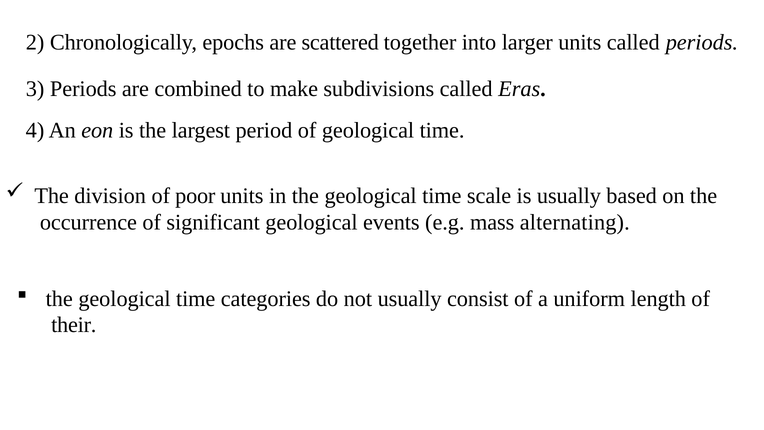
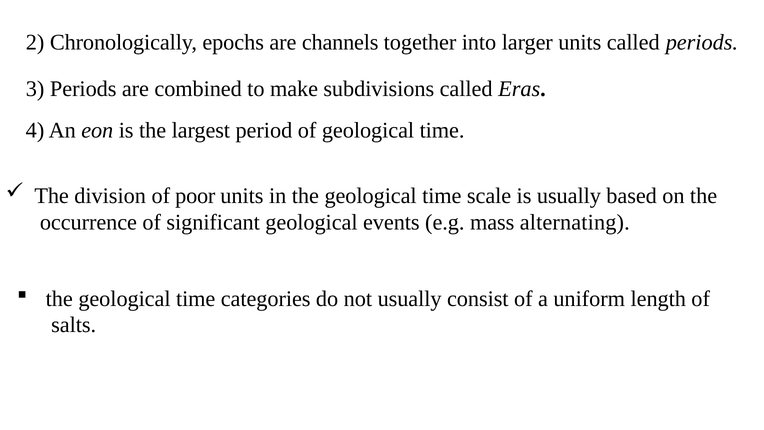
scattered: scattered -> channels
their: their -> salts
